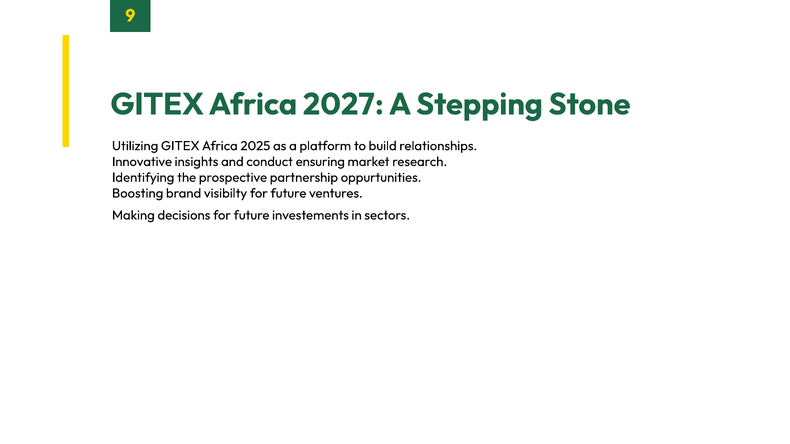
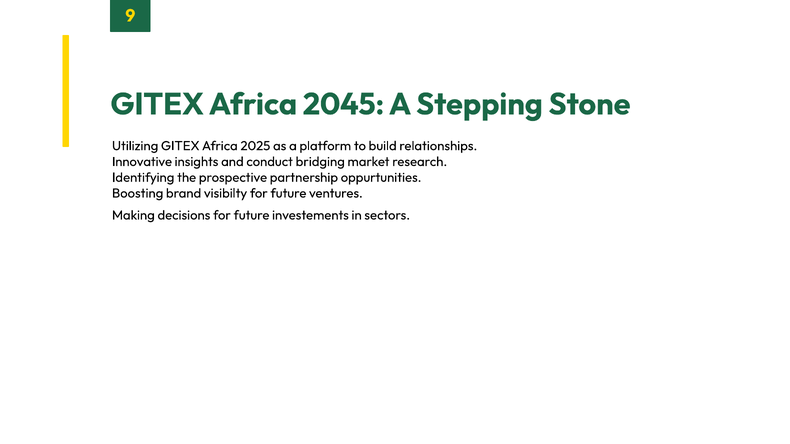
2027: 2027 -> 2045
ensuring: ensuring -> bridging
